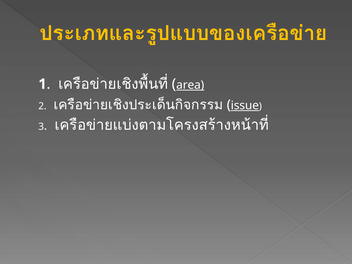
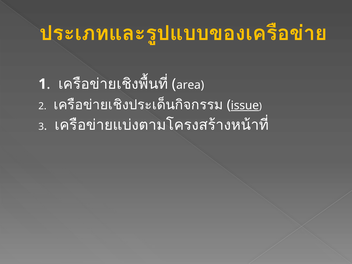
area underline: present -> none
